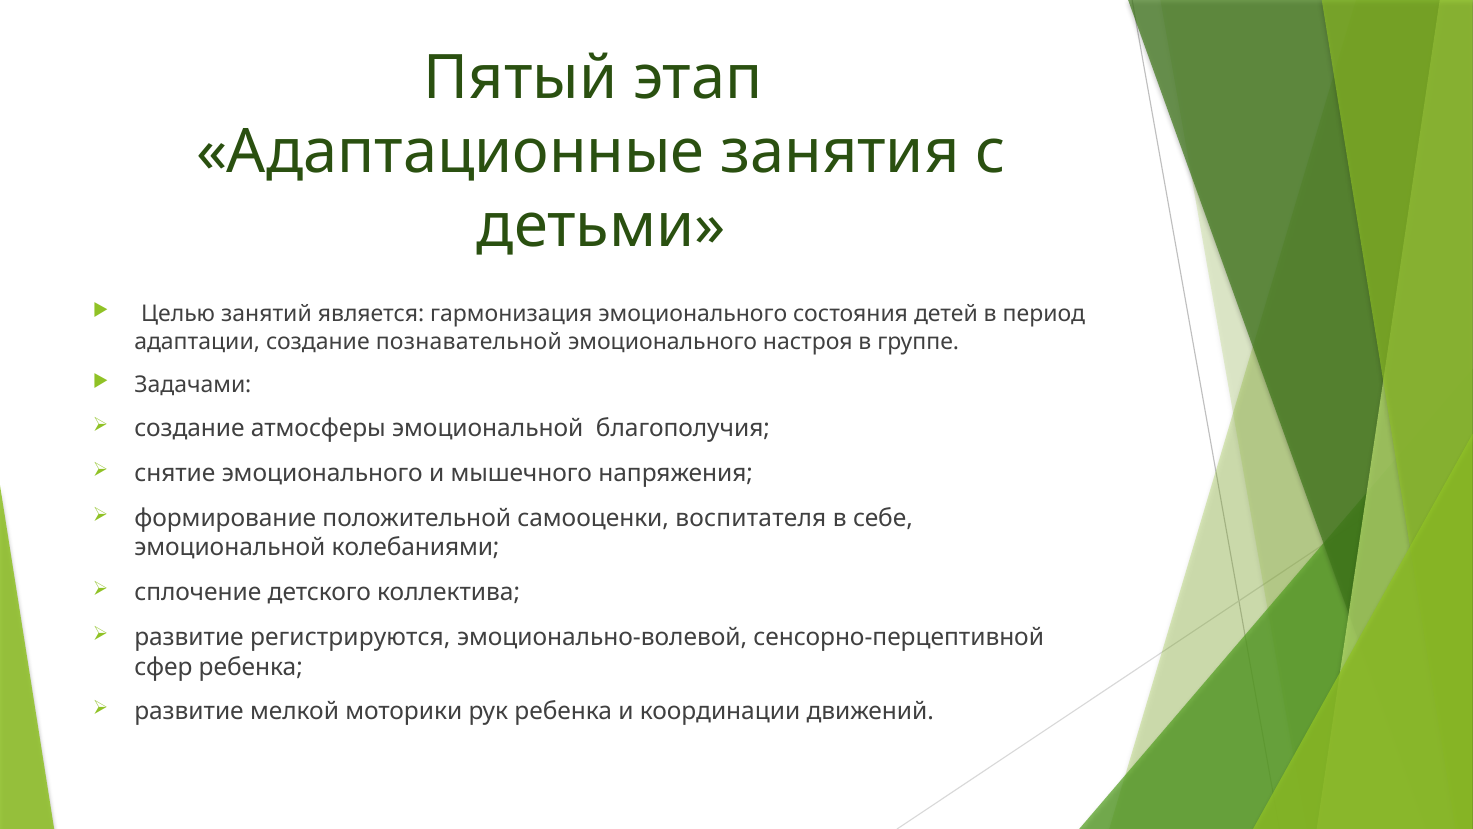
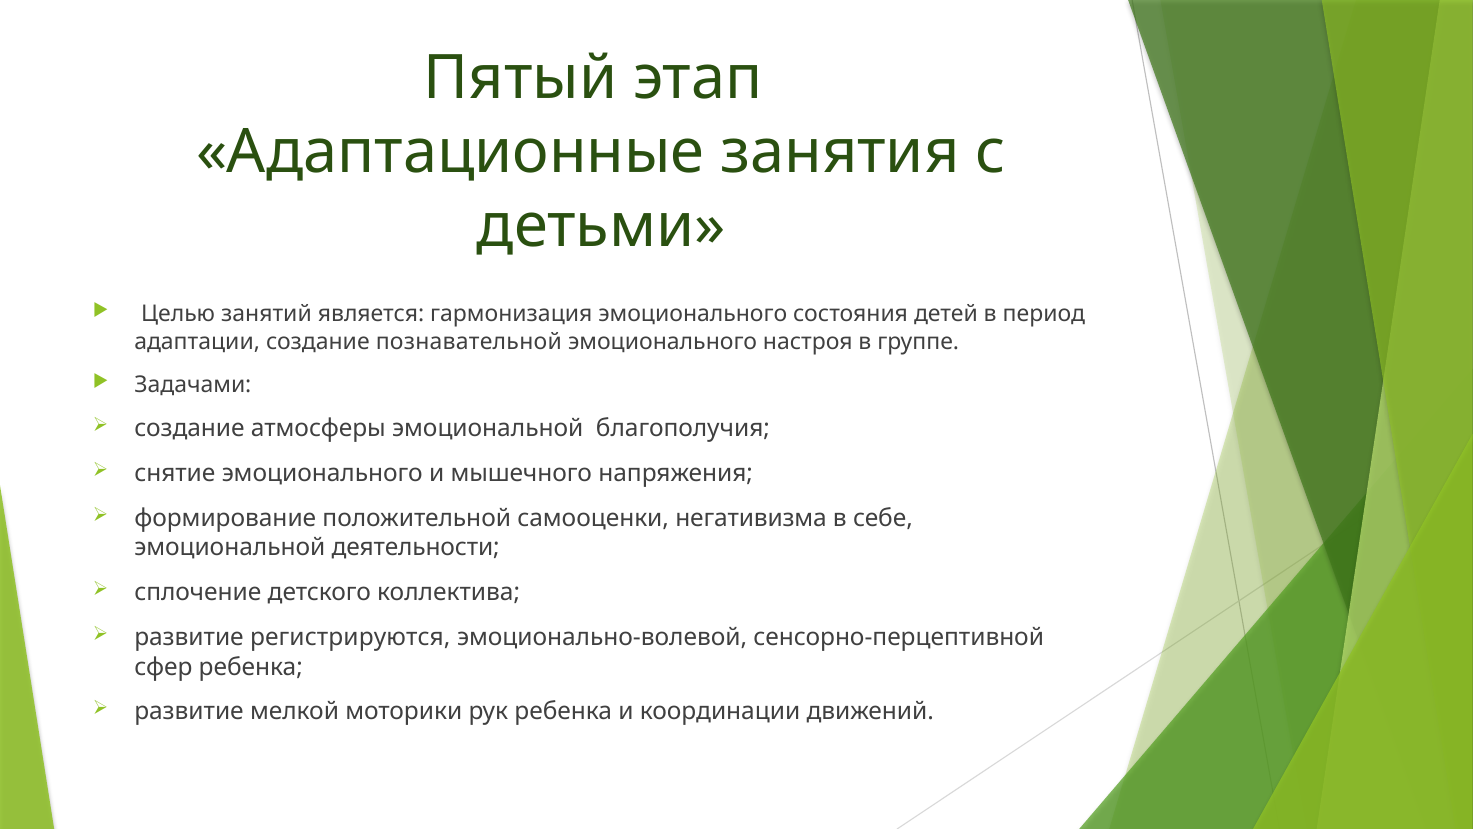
воспитателя: воспитателя -> негативизма
колебаниями: колебаниями -> деятельности
